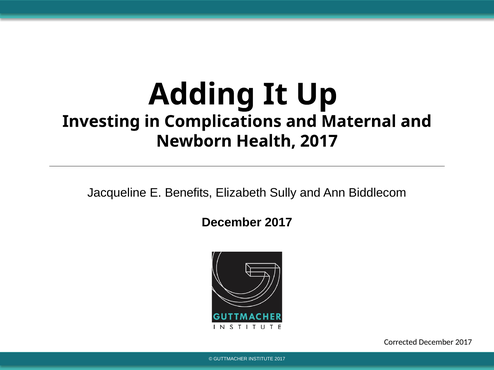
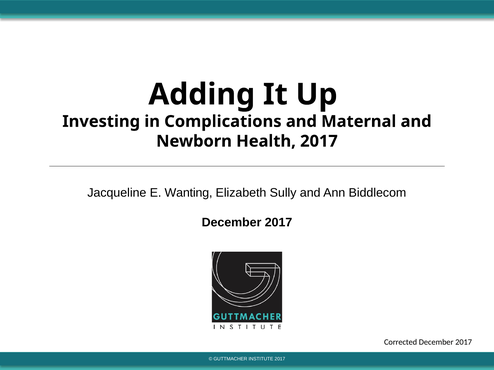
Benefits: Benefits -> Wanting
